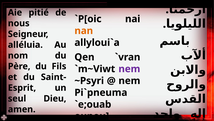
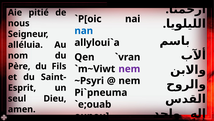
nan colour: orange -> blue
